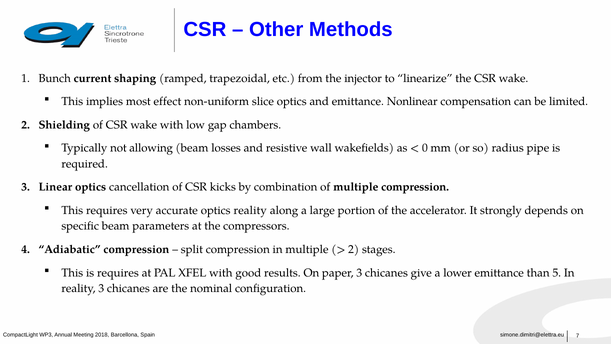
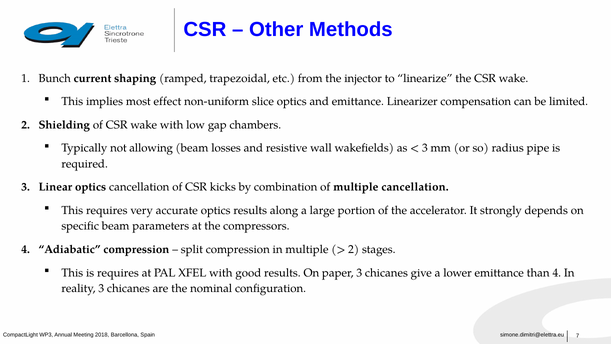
Nonlinear: Nonlinear -> Linearizer
0 at (425, 148): 0 -> 3
multiple compression: compression -> cancellation
optics reality: reality -> results
than 5: 5 -> 4
